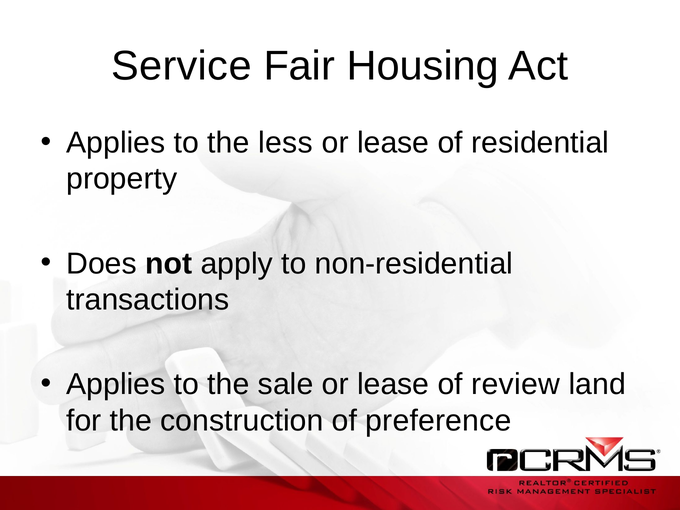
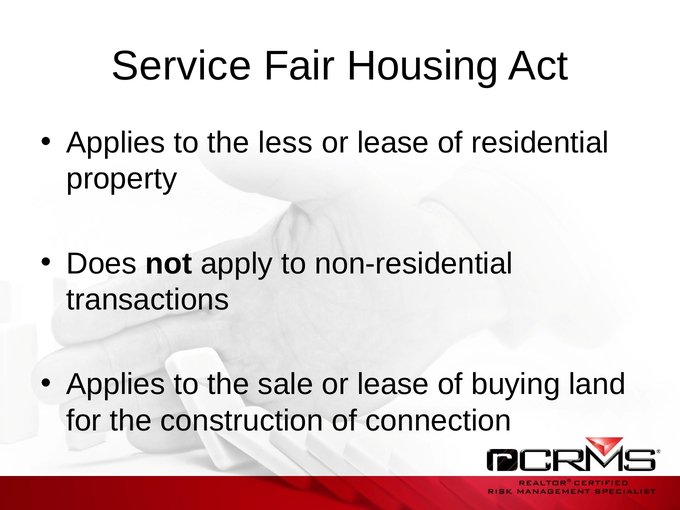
review: review -> buying
preference: preference -> connection
